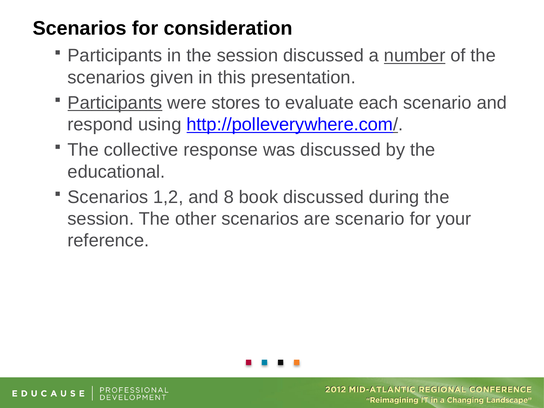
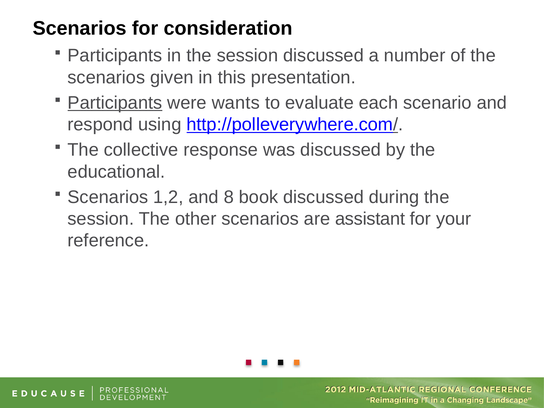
number underline: present -> none
stores: stores -> wants
are scenario: scenario -> assistant
